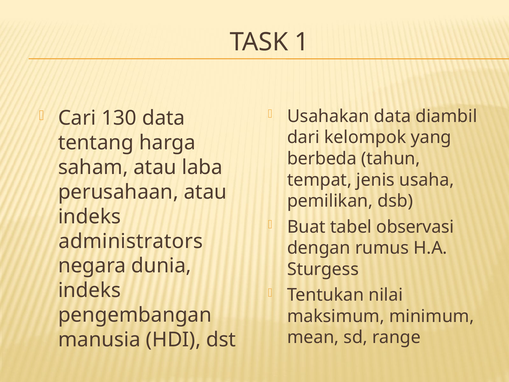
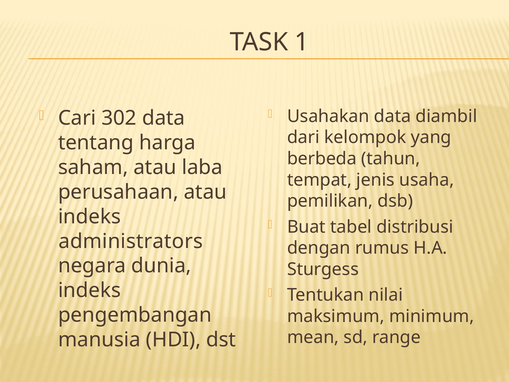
130: 130 -> 302
observasi: observasi -> distribusi
